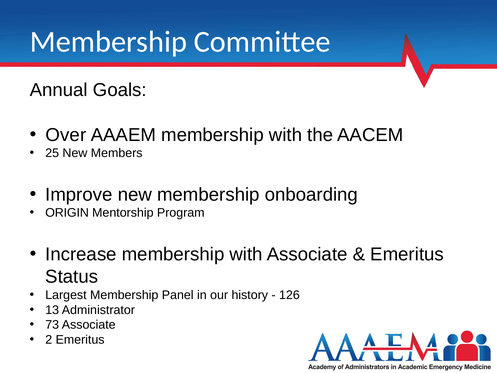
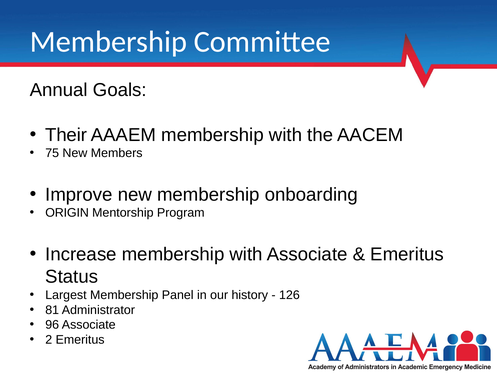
Over: Over -> Their
25: 25 -> 75
13: 13 -> 81
73: 73 -> 96
